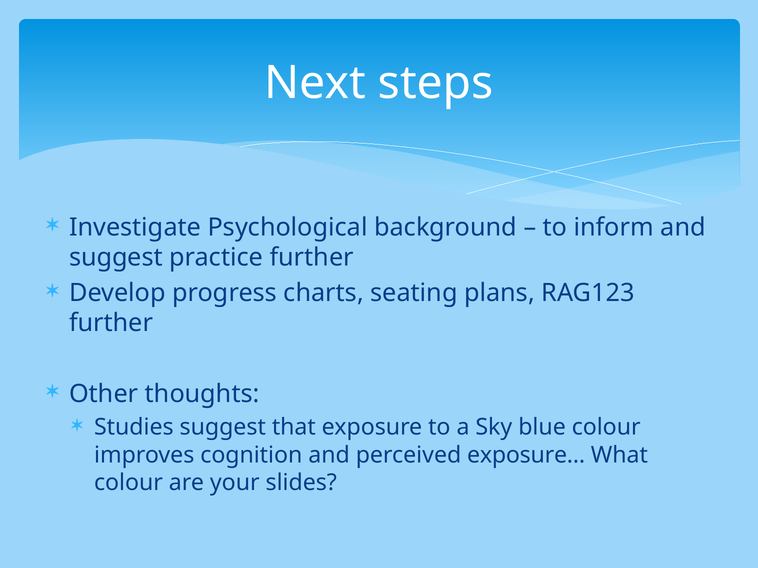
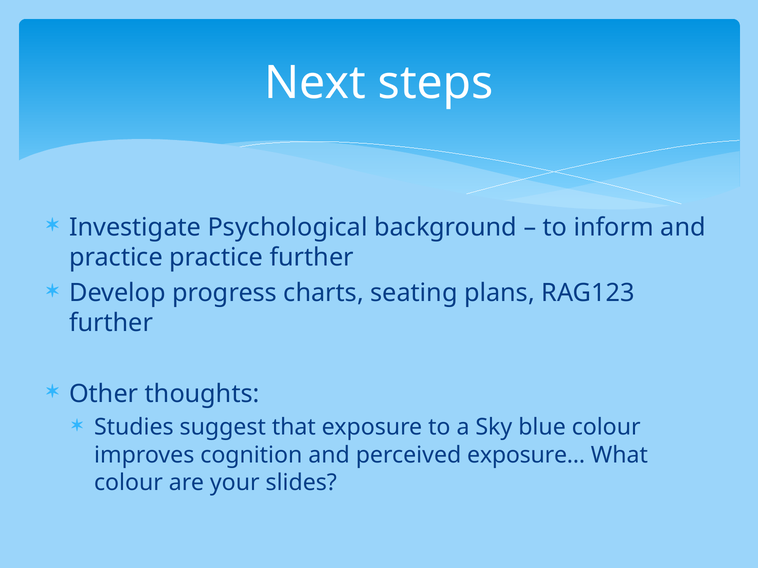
suggest at (116, 258): suggest -> practice
